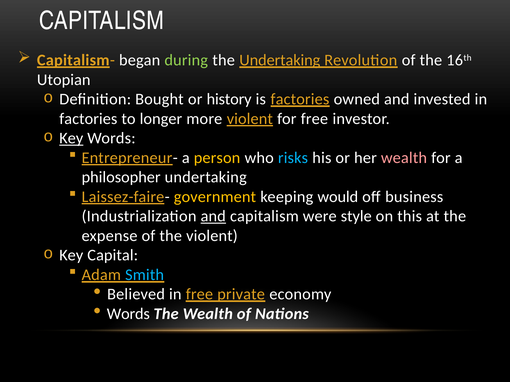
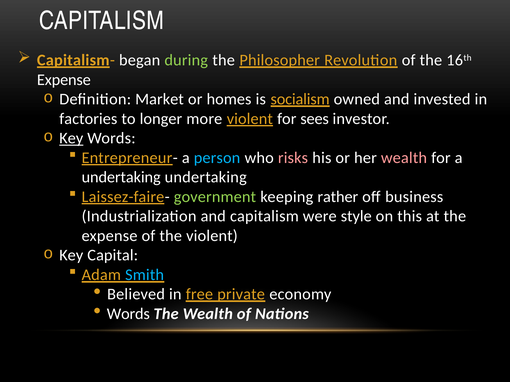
the Undertaking: Undertaking -> Philosopher
Utopian at (64, 80): Utopian -> Expense
Bought: Bought -> Market
history: history -> homes
is factories: factories -> socialism
for free: free -> sees
person colour: yellow -> light blue
risks colour: light blue -> pink
philosopher at (121, 177): philosopher -> undertaking
government colour: yellow -> light green
would: would -> rather
and at (213, 216) underline: present -> none
